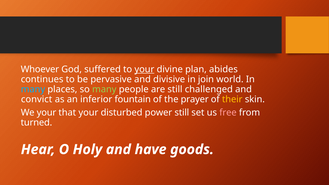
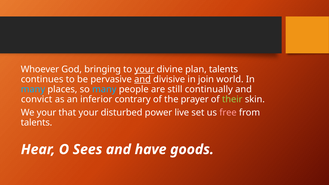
suffered: suffered -> bringing
plan abides: abides -> talents
and at (142, 79) underline: none -> present
many at (104, 89) colour: light green -> light blue
challenged: challenged -> continually
fountain: fountain -> contrary
their colour: yellow -> light green
power still: still -> live
turned at (36, 123): turned -> talents
Holy: Holy -> Sees
